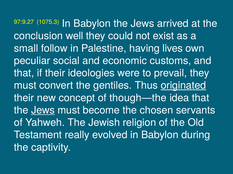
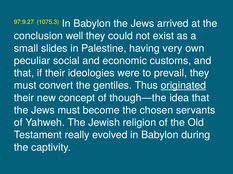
follow: follow -> slides
lives: lives -> very
Jews at (43, 111) underline: present -> none
